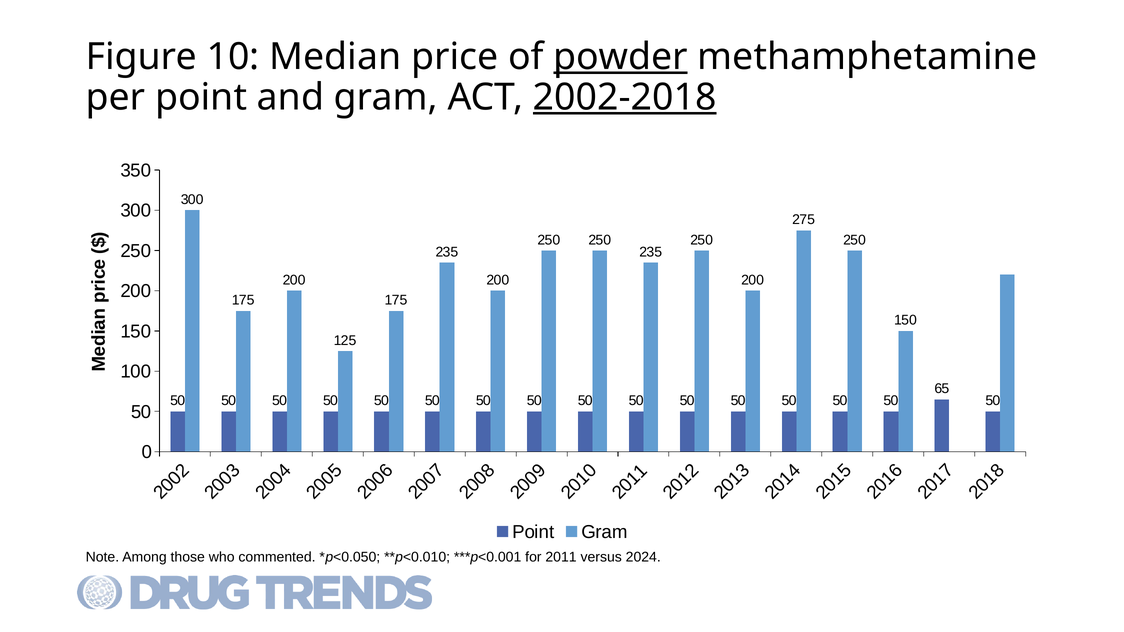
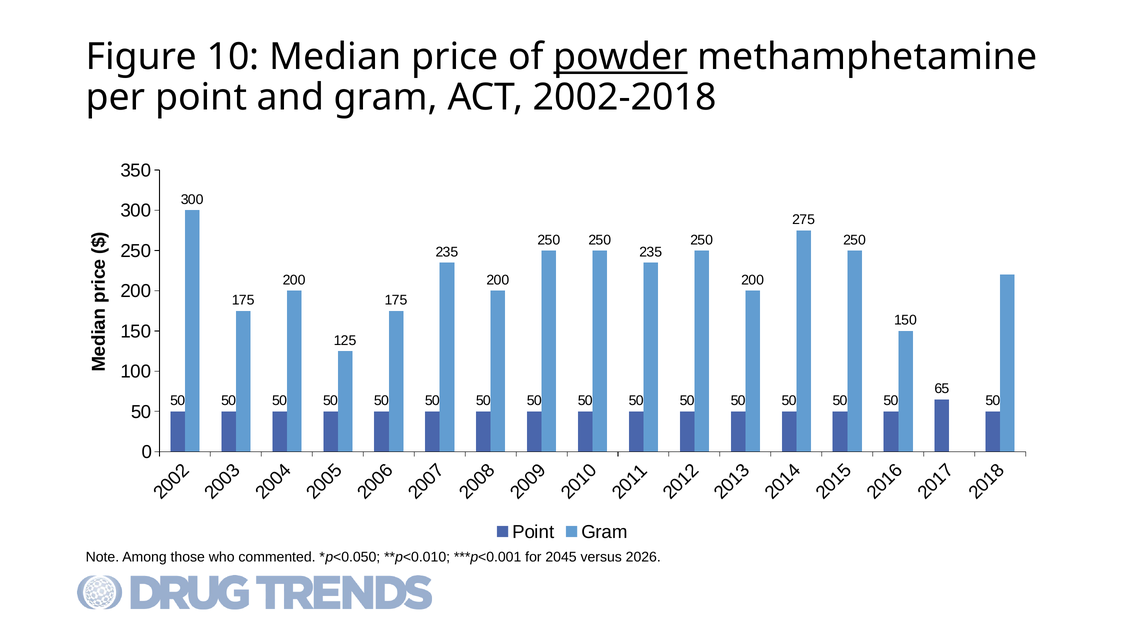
2002-2018 underline: present -> none
2011: 2011 -> 2045
2024: 2024 -> 2026
